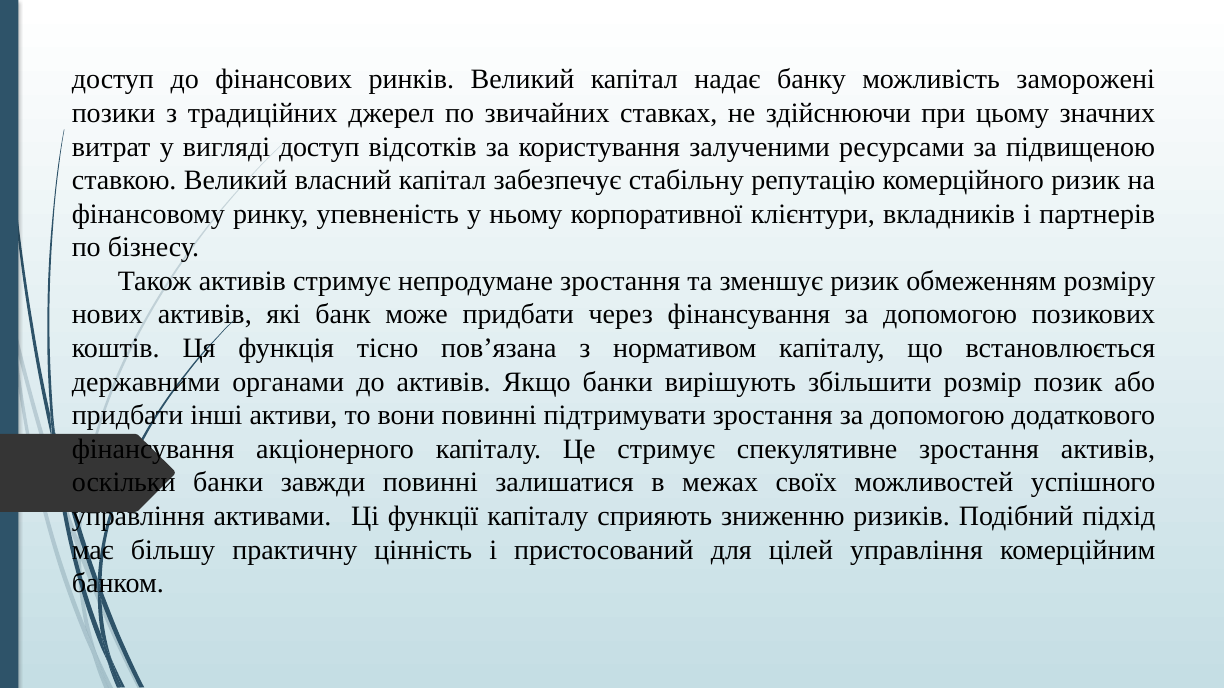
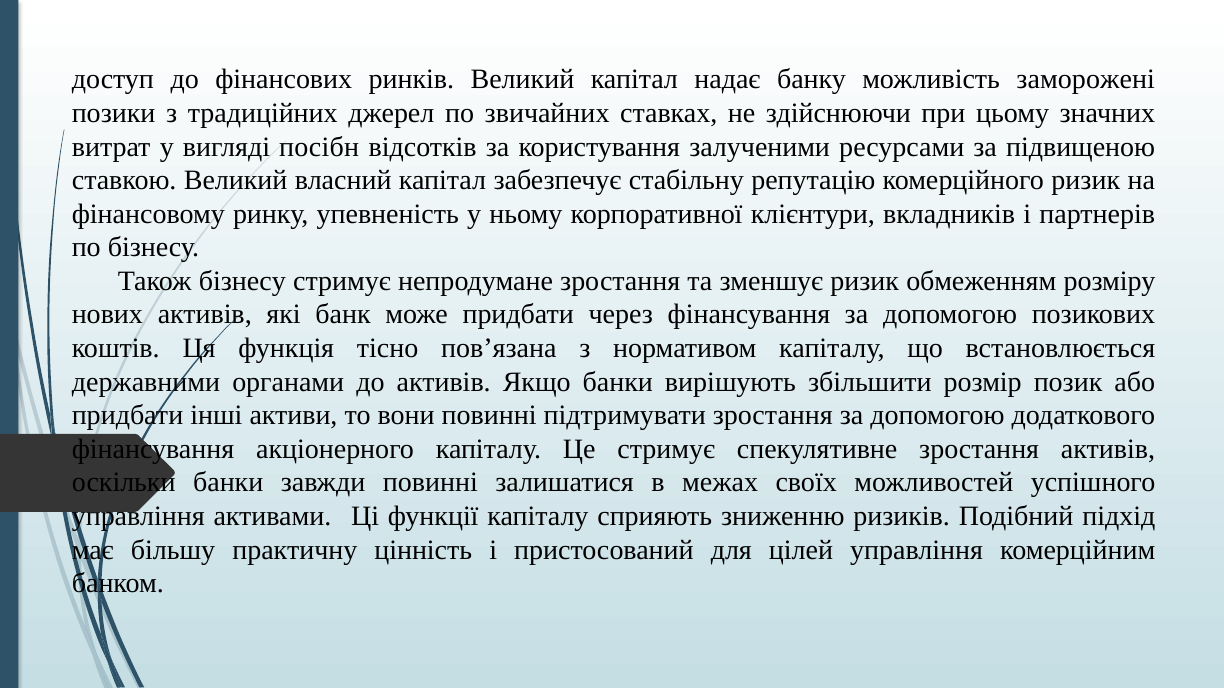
вигляді доступ: доступ -> посібн
Також активів: активів -> бізнесу
